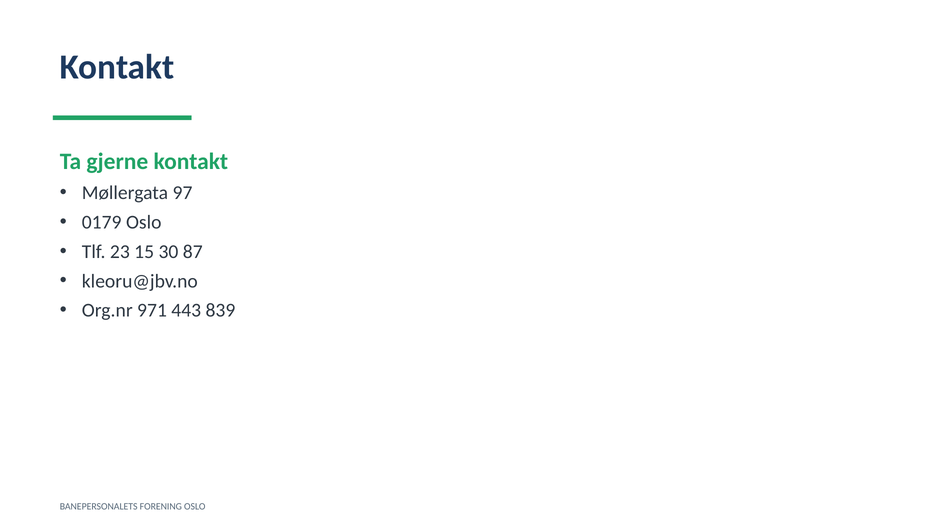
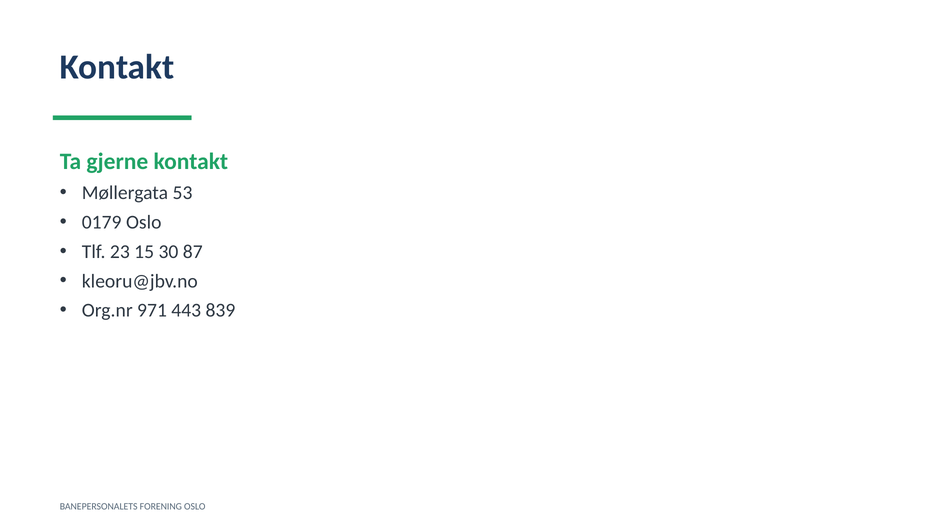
97: 97 -> 53
